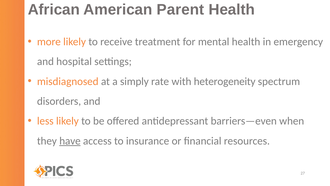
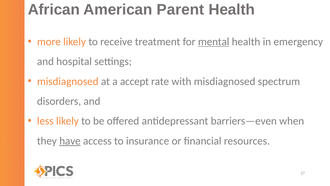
mental underline: none -> present
simply: simply -> accept
with heterogeneity: heterogeneity -> misdiagnosed
